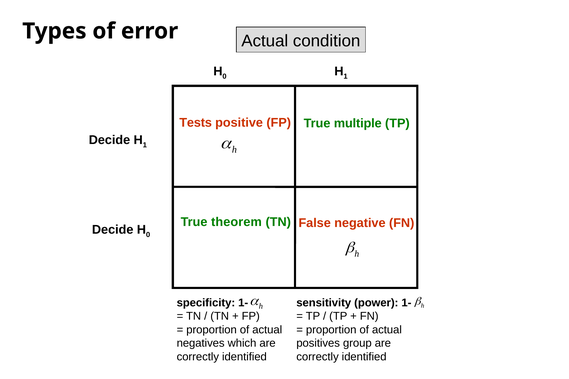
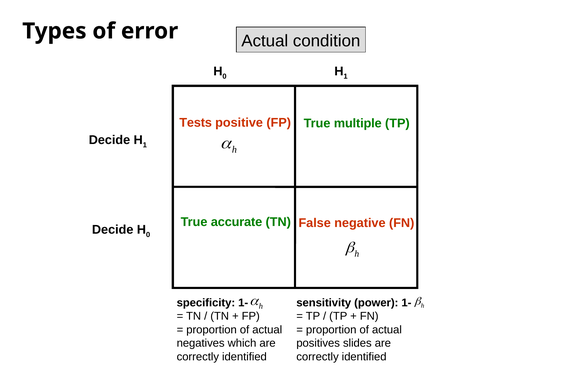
theorem: theorem -> accurate
group: group -> slides
